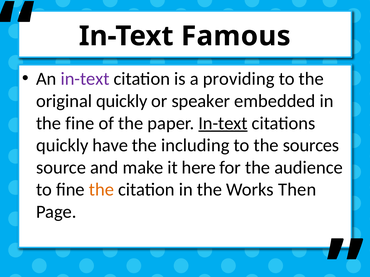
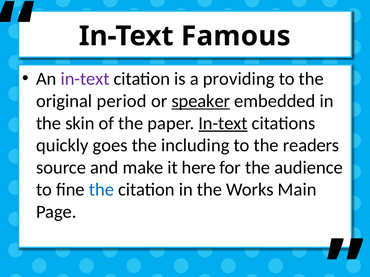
original quickly: quickly -> period
speaker underline: none -> present
the fine: fine -> skin
have: have -> goes
sources: sources -> readers
the at (101, 190) colour: orange -> blue
Then: Then -> Main
